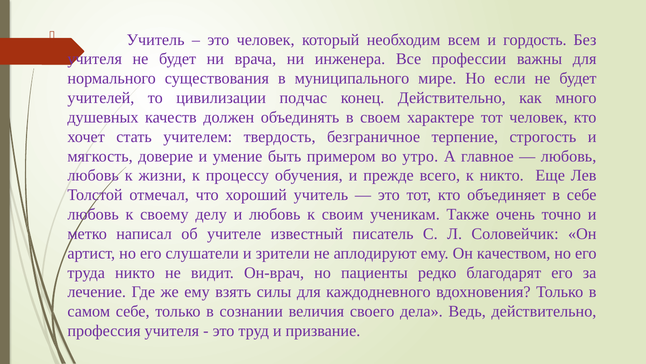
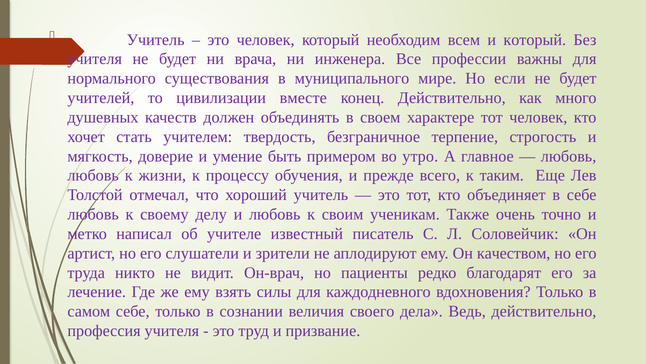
и гордость: гордость -> который
подчас: подчас -> вместе
к никто: никто -> таким
